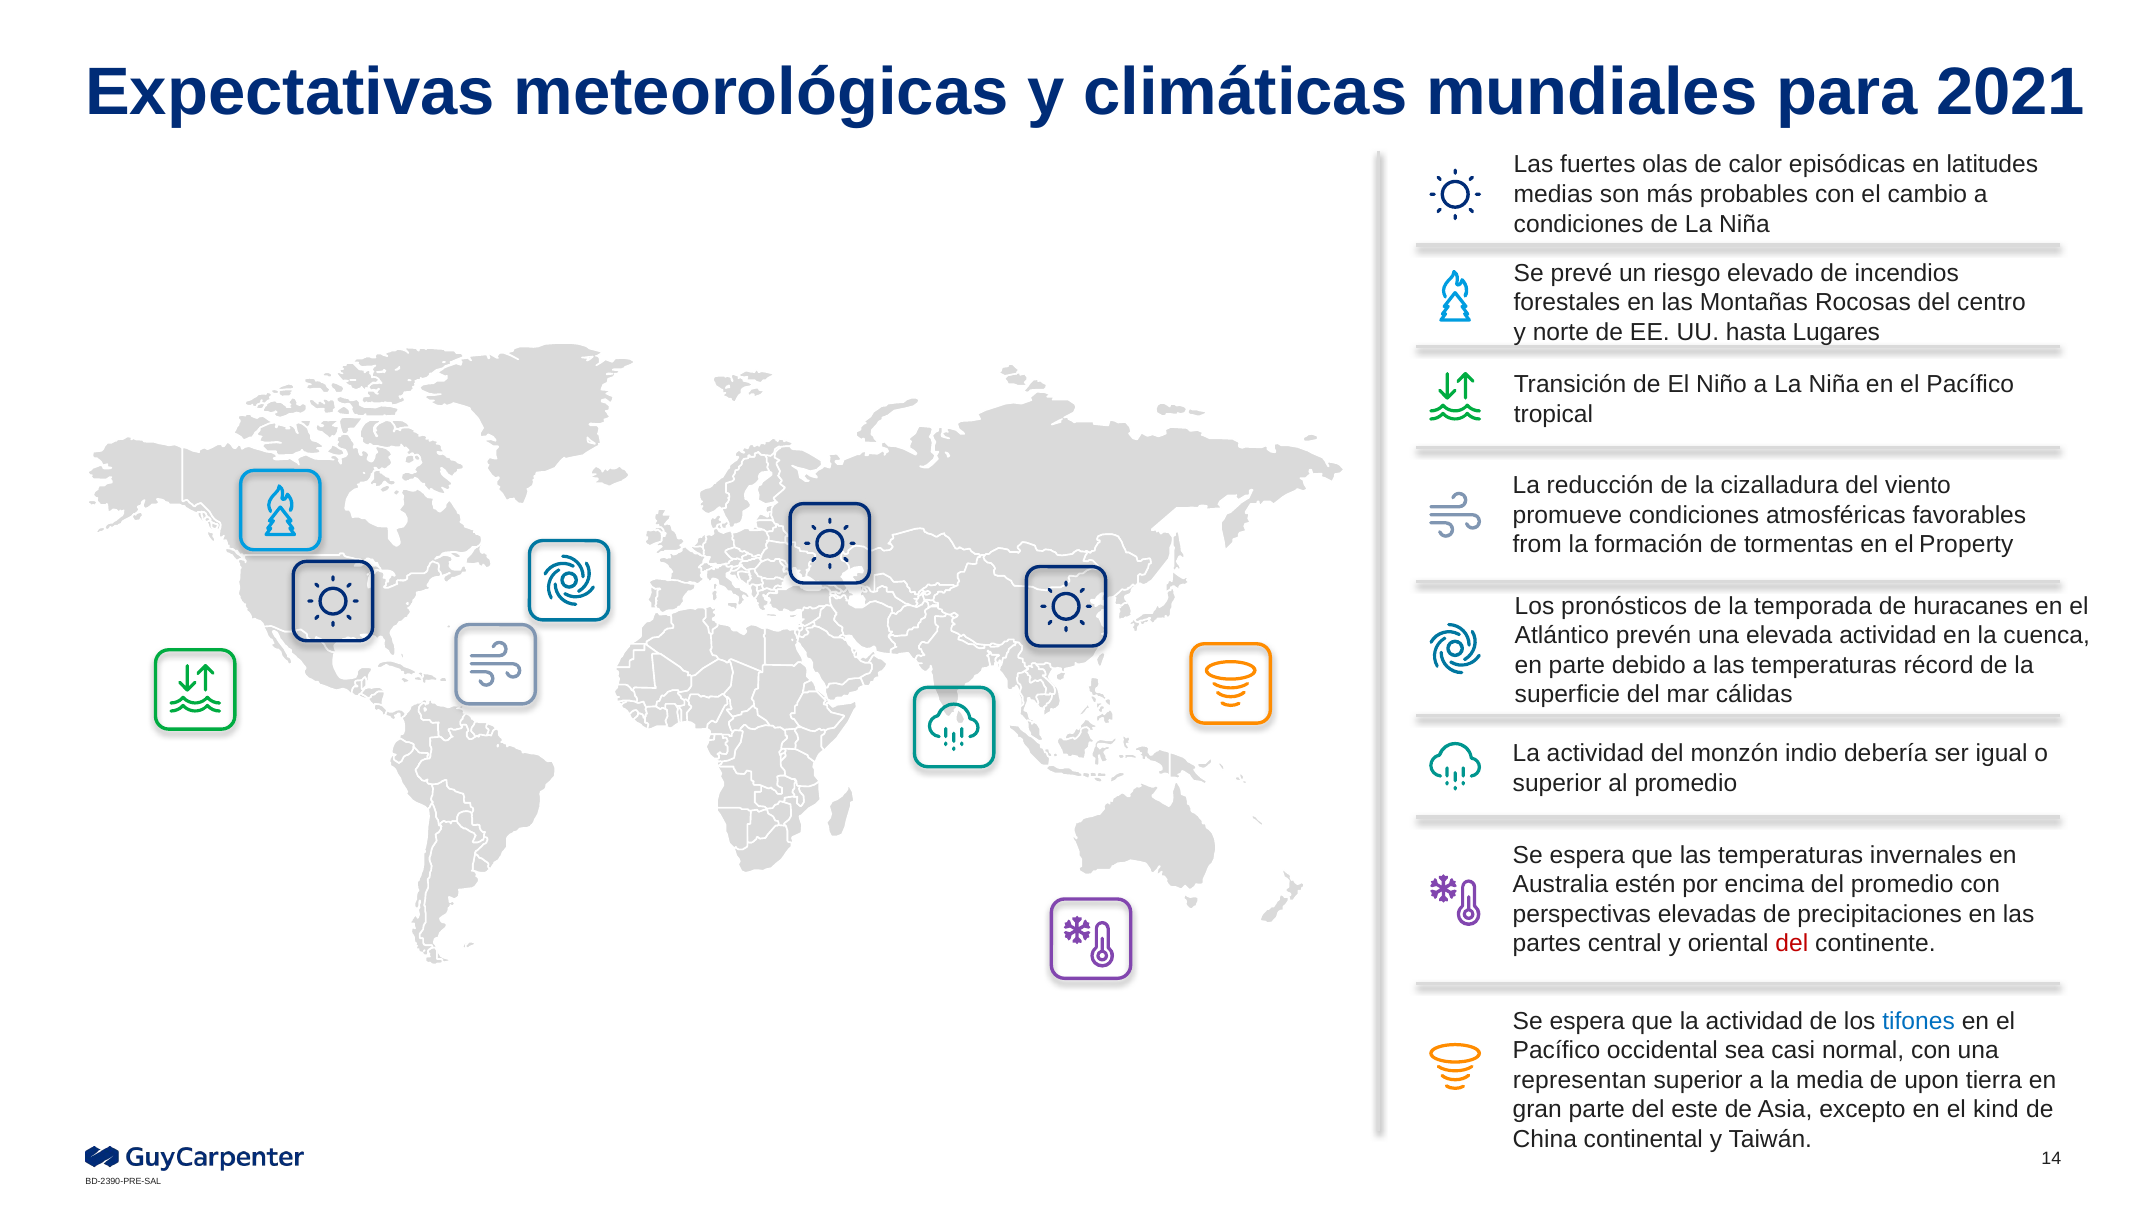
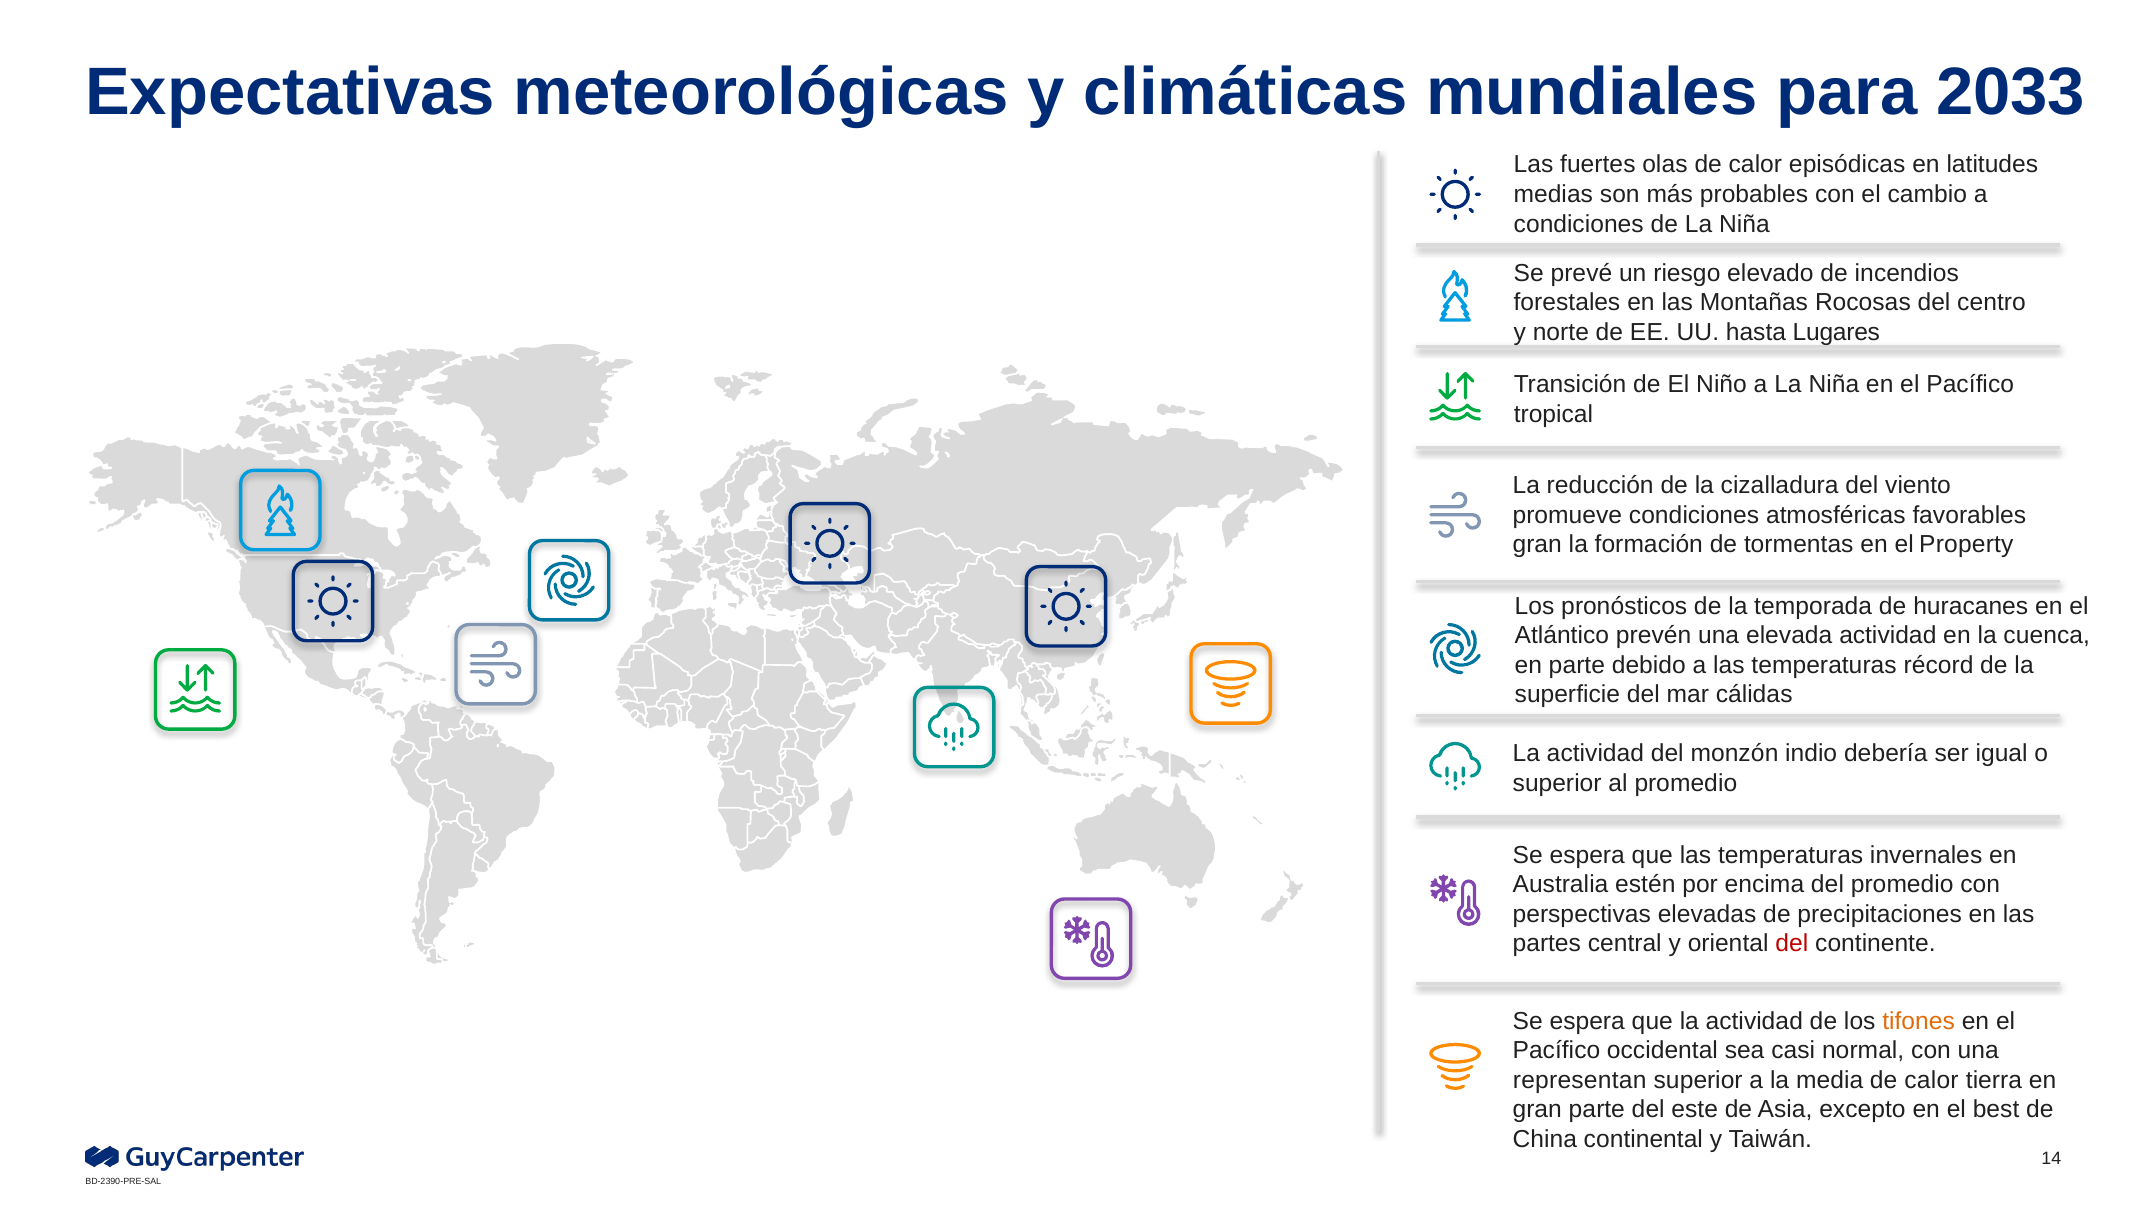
2021: 2021 -> 2033
from at (1537, 545): from -> gran
tifones colour: blue -> orange
media de upon: upon -> calor
kind: kind -> best
